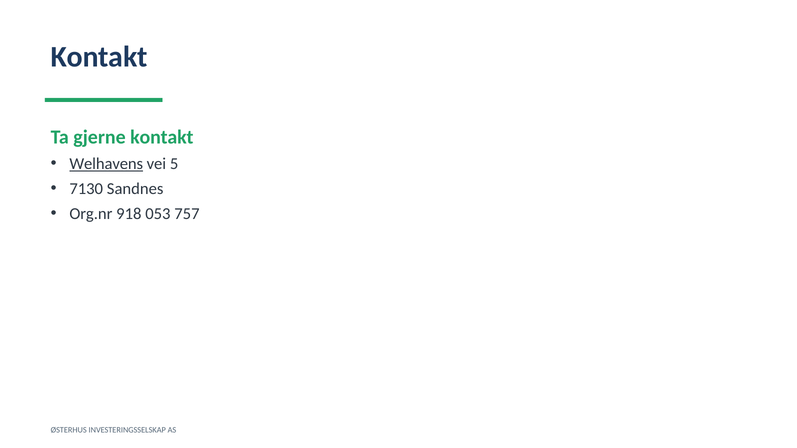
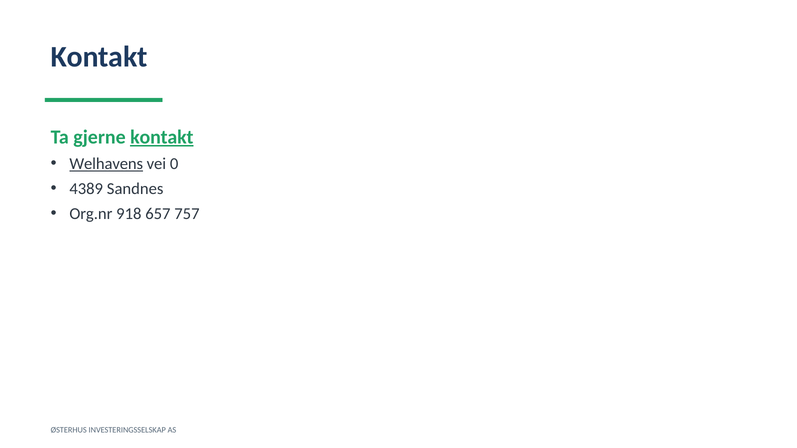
kontakt at (162, 137) underline: none -> present
5: 5 -> 0
7130: 7130 -> 4389
053: 053 -> 657
